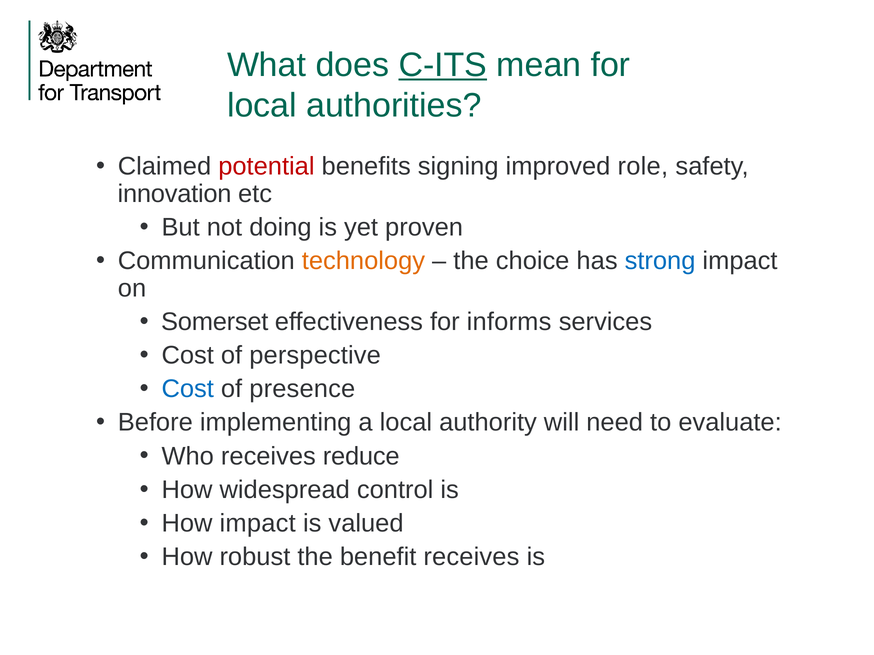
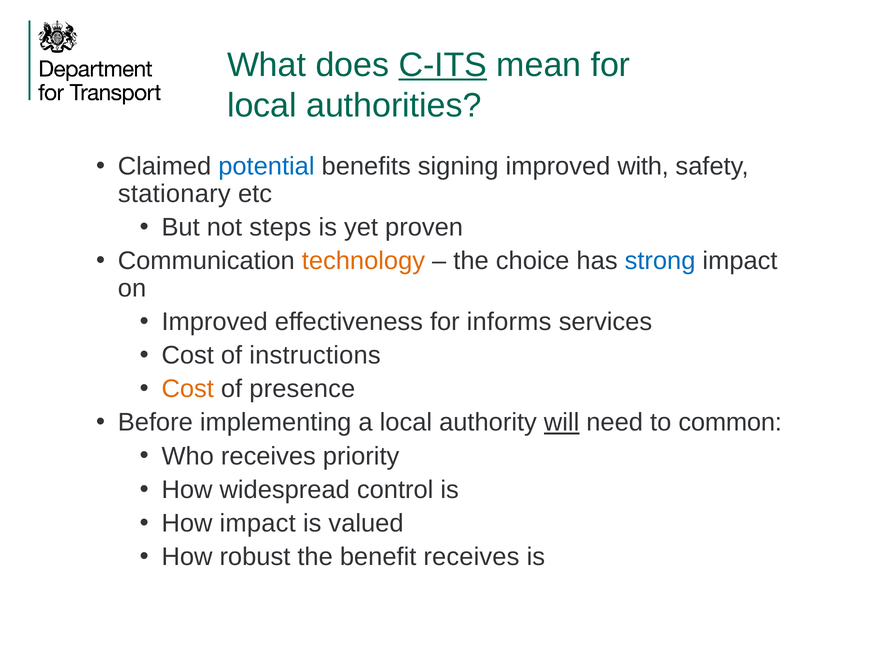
potential colour: red -> blue
role: role -> with
innovation: innovation -> stationary
doing: doing -> steps
Somerset at (215, 322): Somerset -> Improved
perspective: perspective -> instructions
Cost at (188, 389) colour: blue -> orange
will underline: none -> present
evaluate: evaluate -> common
reduce: reduce -> priority
